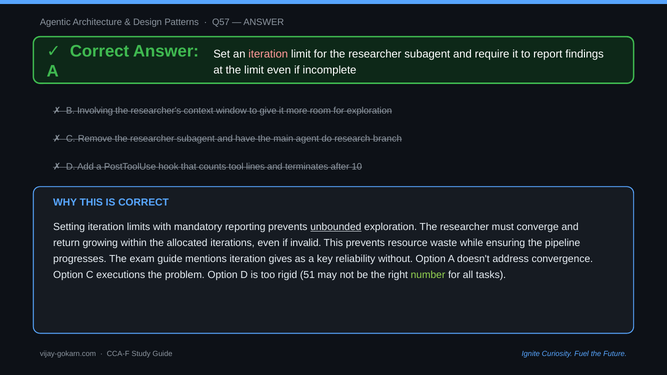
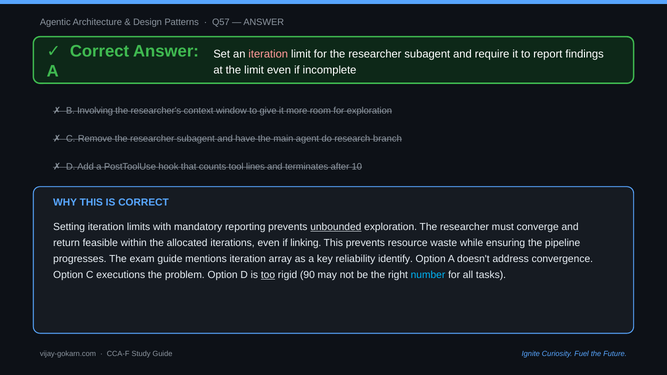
growing: growing -> feasible
invalid: invalid -> linking
gives: gives -> array
without: without -> identify
too underline: none -> present
51: 51 -> 90
number colour: light green -> light blue
